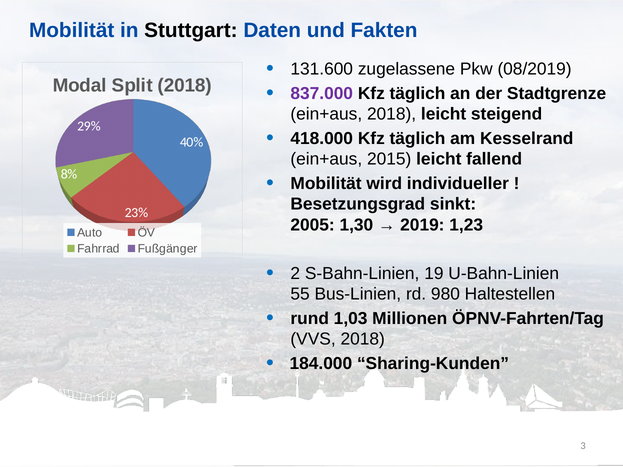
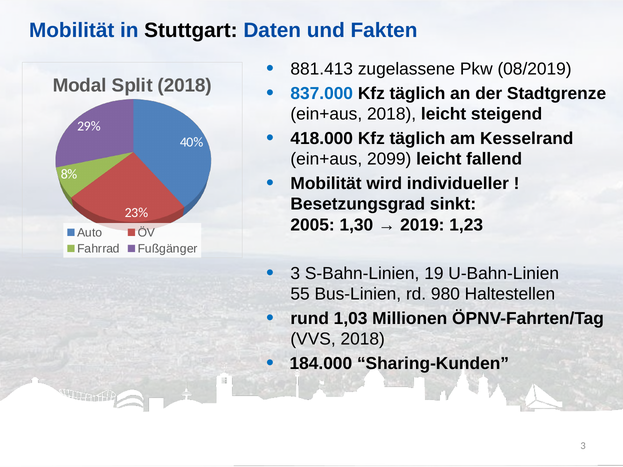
131.600: 131.600 -> 881.413
837.000 colour: purple -> blue
2015: 2015 -> 2099
2 at (295, 274): 2 -> 3
